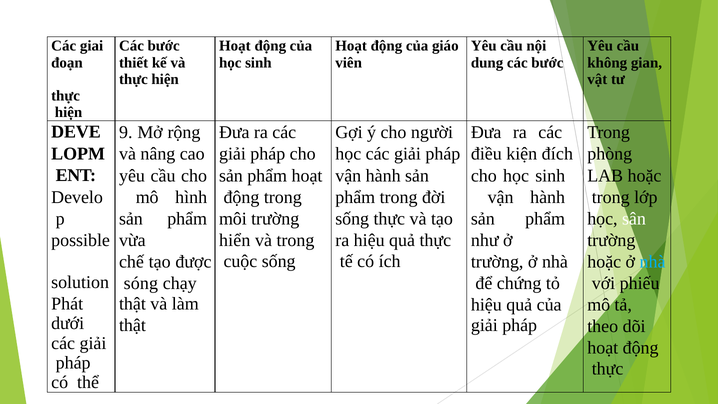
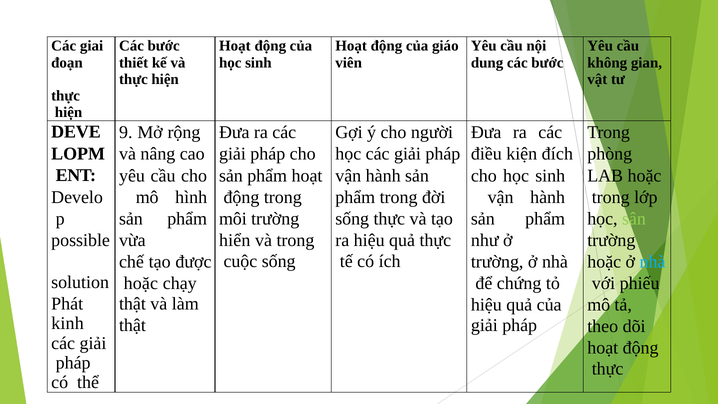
sân colour: white -> light green
sóng at (141, 283): sóng -> hoặc
dưới: dưới -> kinh
